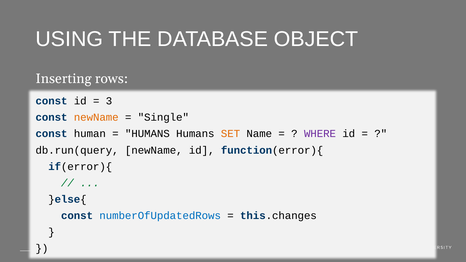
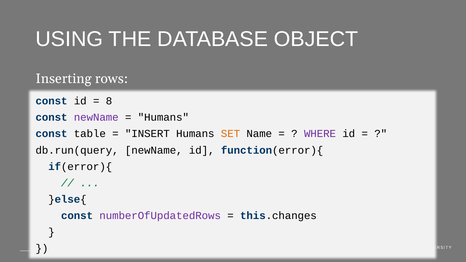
3: 3 -> 8
newName at (96, 117) colour: orange -> purple
Single at (163, 117): Single -> Humans
human: human -> table
HUMANS at (147, 134): HUMANS -> INSERT
numberOfUpdatedRows colour: blue -> purple
